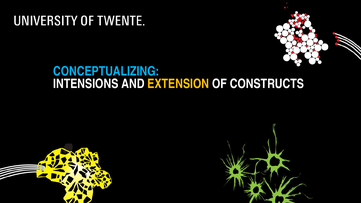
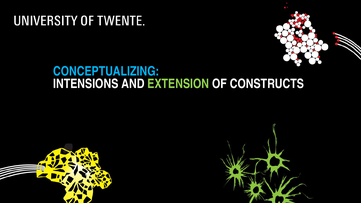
EXTENSION colour: yellow -> light green
